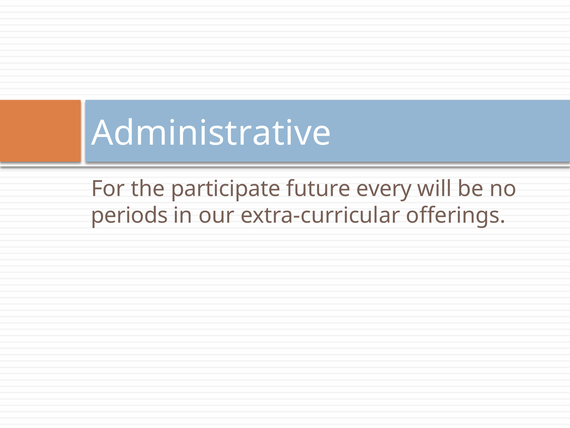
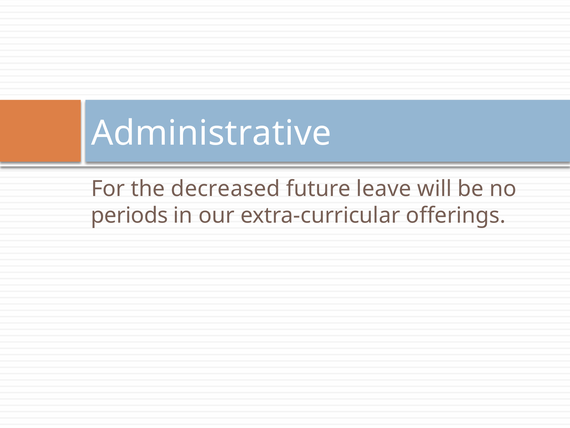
participate: participate -> decreased
every: every -> leave
